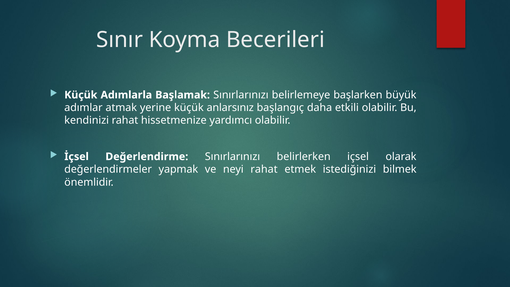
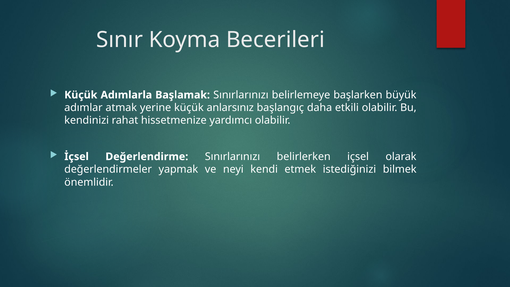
neyi rahat: rahat -> kendi
